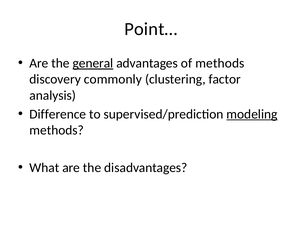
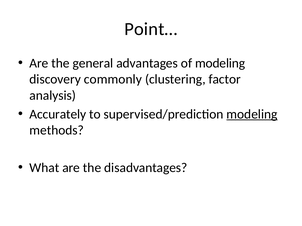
general underline: present -> none
of methods: methods -> modeling
Difference: Difference -> Accurately
